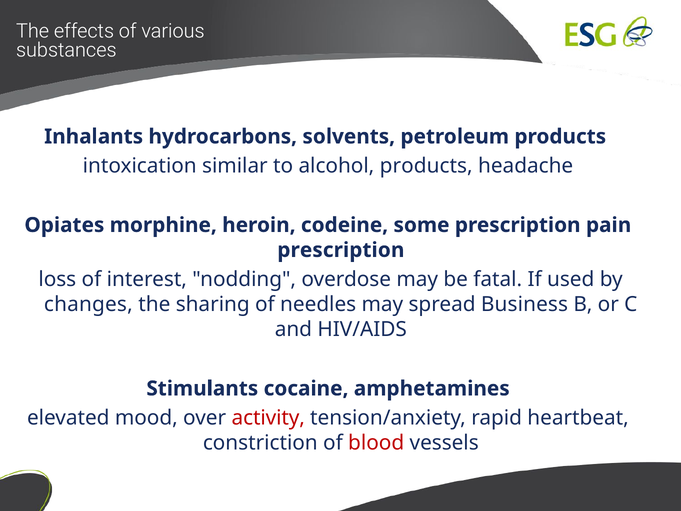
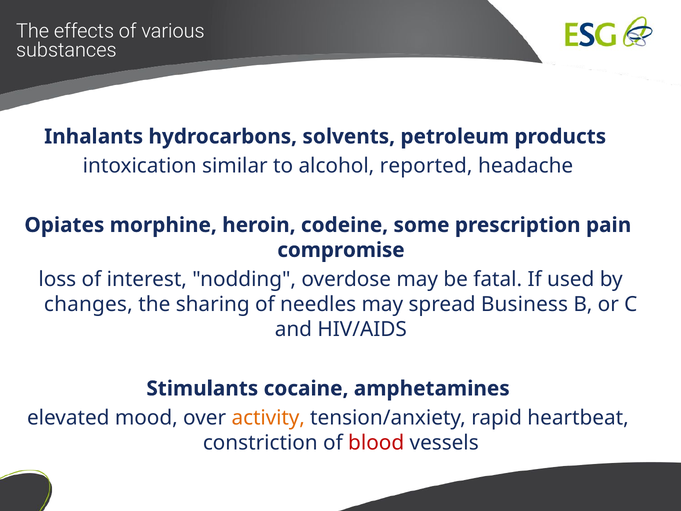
alcohol products: products -> reported
prescription at (341, 250): prescription -> compromise
activity colour: red -> orange
